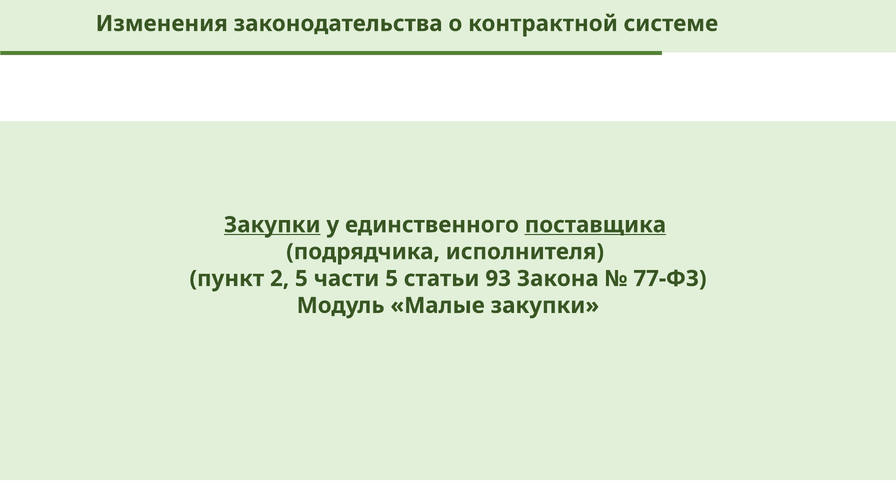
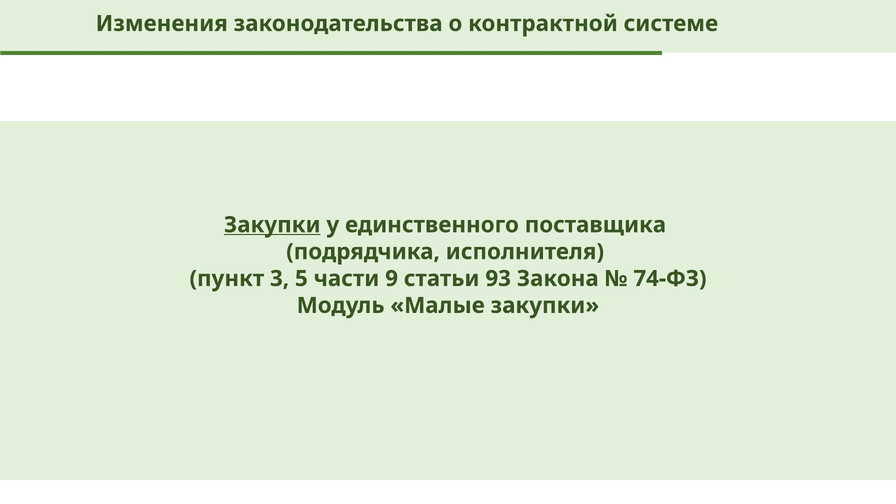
поставщика underline: present -> none
2: 2 -> 3
части 5: 5 -> 9
77-ФЗ: 77-ФЗ -> 74-ФЗ
